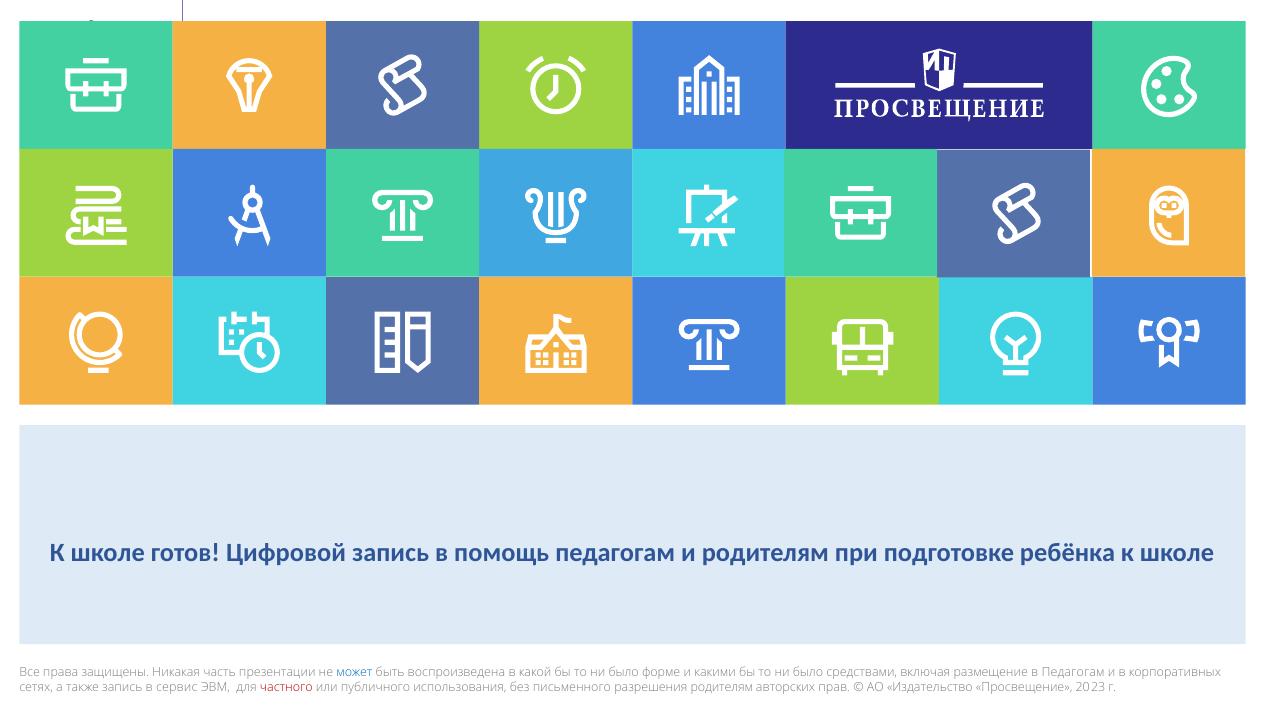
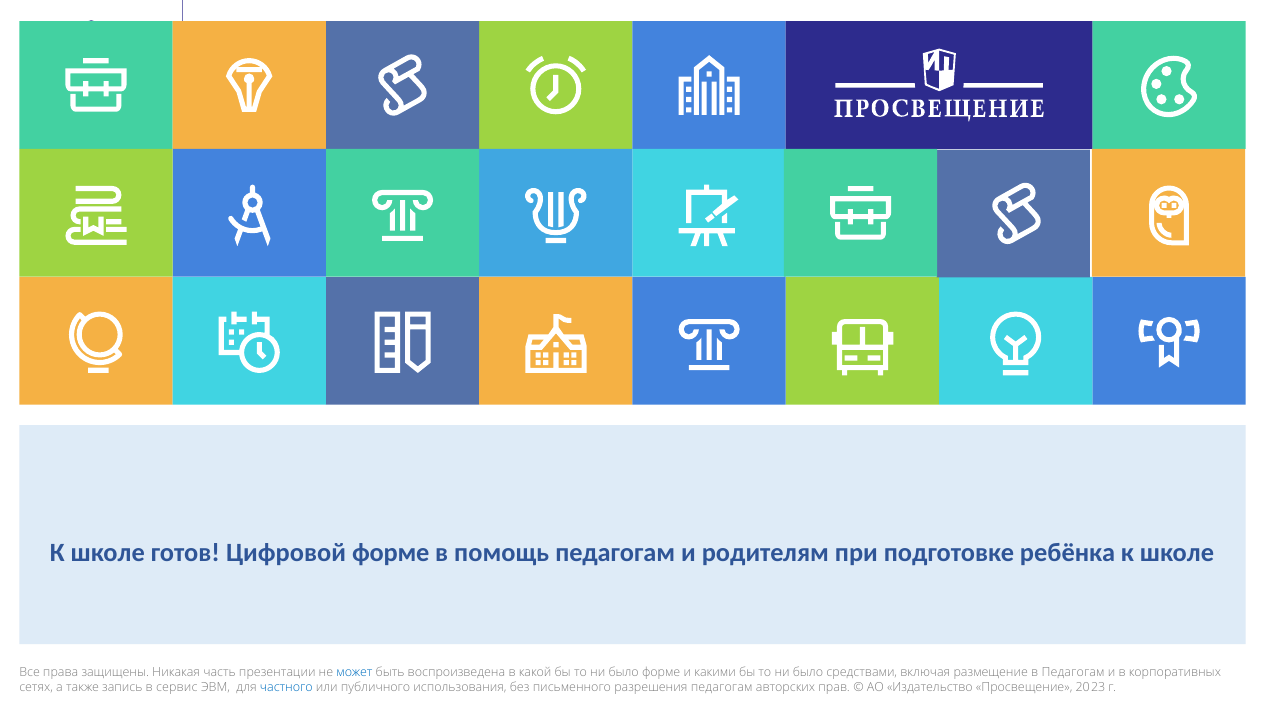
Цифровой запись: запись -> форме
частного colour: red -> blue
разрешения родителям: родителям -> педагогам
